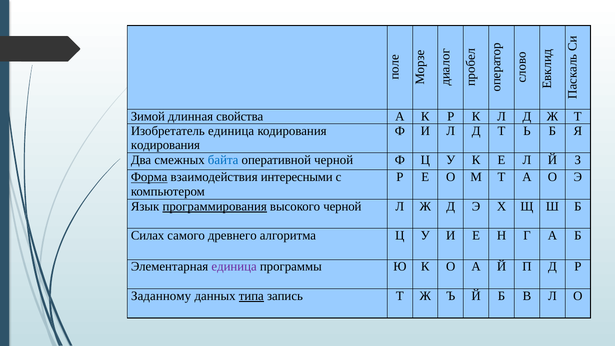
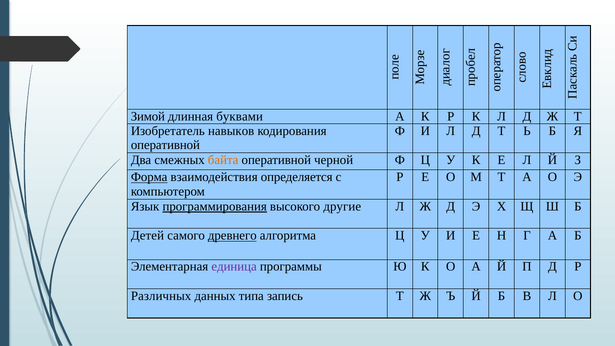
свойства: свойства -> буквами
Изобретатель единица: единица -> навыков
кодирования at (165, 145): кодирования -> оперативной
байта colour: blue -> orange
интересными: интересными -> определяется
высокого черной: черной -> другие
Силах: Силах -> Детей
древнего underline: none -> present
Заданному: Заданному -> Различных
типа underline: present -> none
